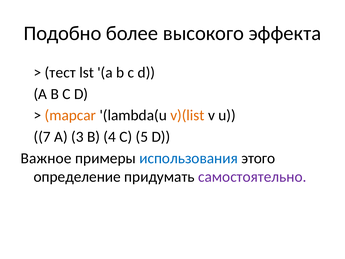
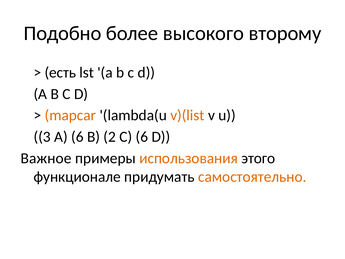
эффекта: эффекта -> второму
тест: тест -> есть
7: 7 -> 3
A 3: 3 -> 6
4: 4 -> 2
C 5: 5 -> 6
использования colour: blue -> orange
определение: определение -> функционале
самостоятельно colour: purple -> orange
